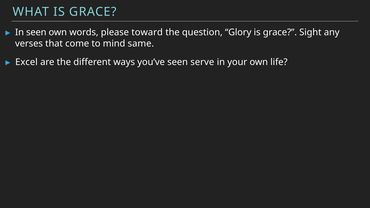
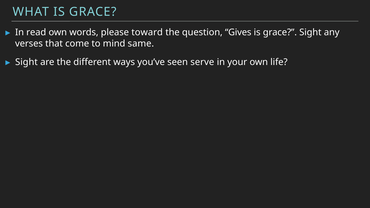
In seen: seen -> read
Glory: Glory -> Gives
Excel at (26, 62): Excel -> Sight
